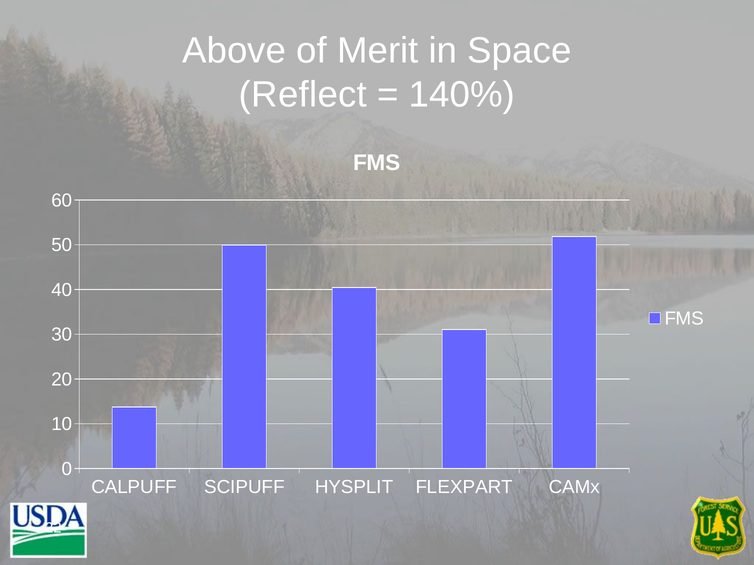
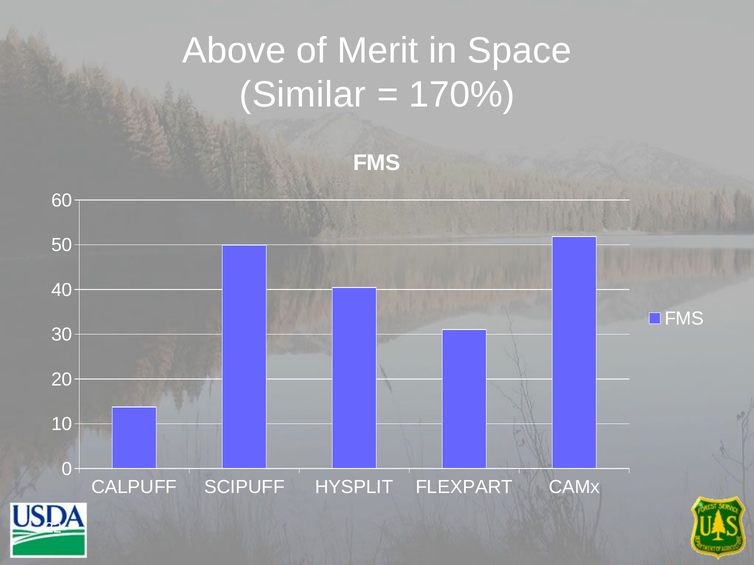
Reflect: Reflect -> Similar
140%: 140% -> 170%
